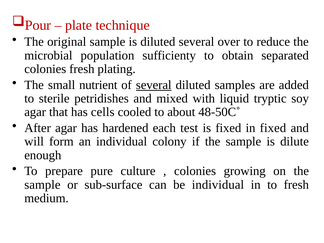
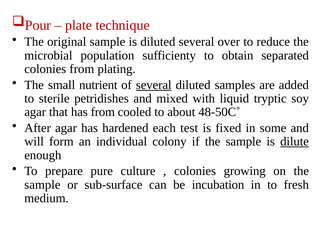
colonies fresh: fresh -> from
has cells: cells -> from
in fixed: fixed -> some
dilute underline: none -> present
be individual: individual -> incubation
